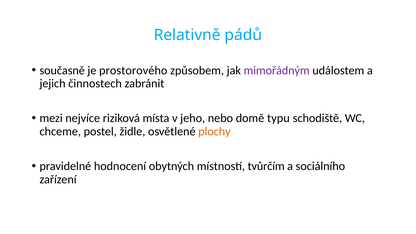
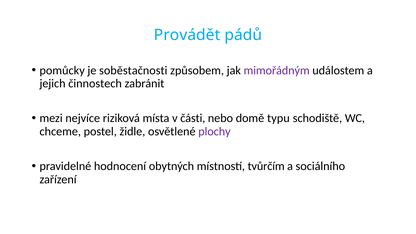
Relativně: Relativně -> Provádět
současně: současně -> pomůcky
prostorového: prostorového -> soběstačnosti
jeho: jeho -> části
plochy colour: orange -> purple
